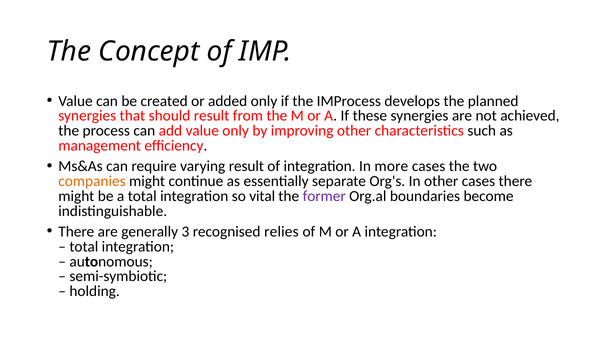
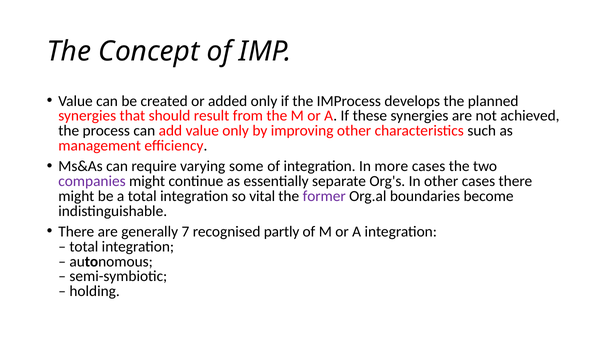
varying result: result -> some
companies colour: orange -> purple
3: 3 -> 7
relies: relies -> partly
